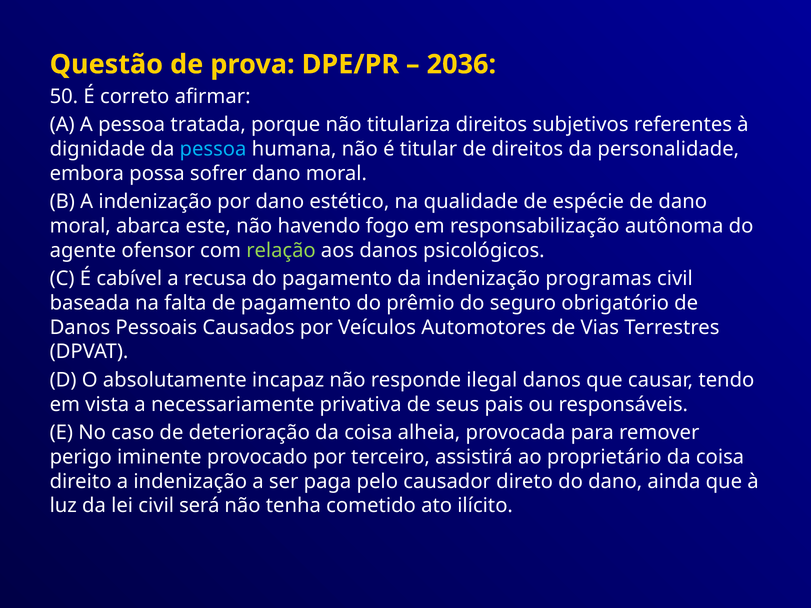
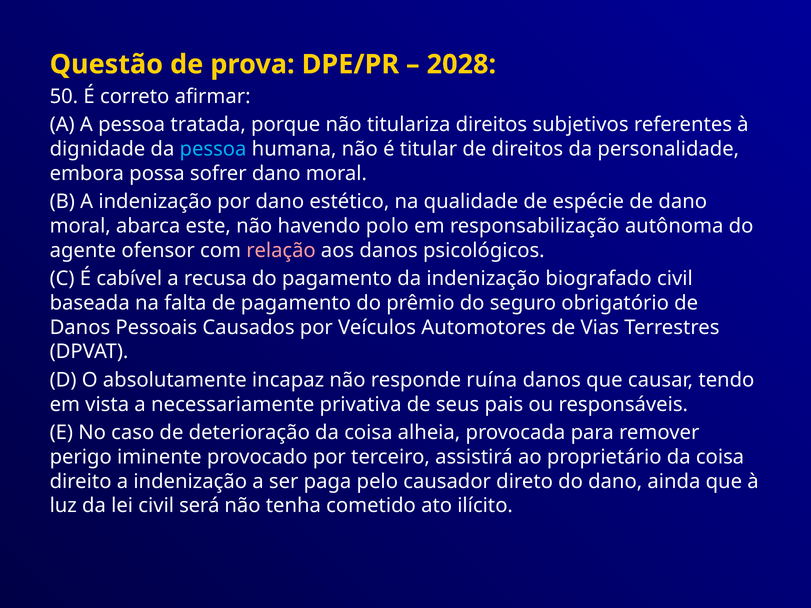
2036: 2036 -> 2028
fogo: fogo -> polo
relação colour: light green -> pink
programas: programas -> biografado
ilegal: ilegal -> ruína
